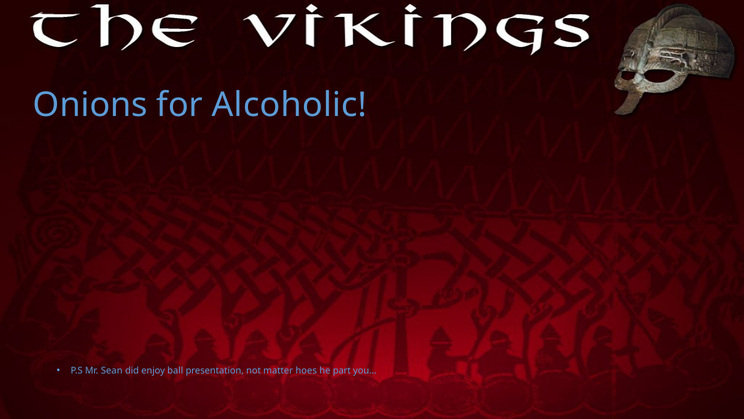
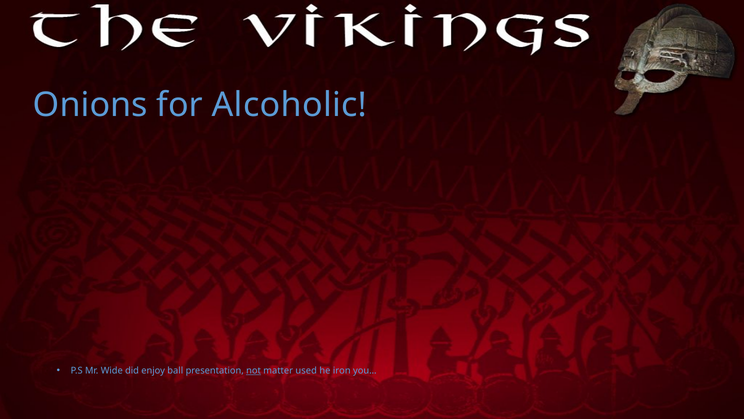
Sean: Sean -> Wide
not underline: none -> present
hoes: hoes -> used
part: part -> iron
